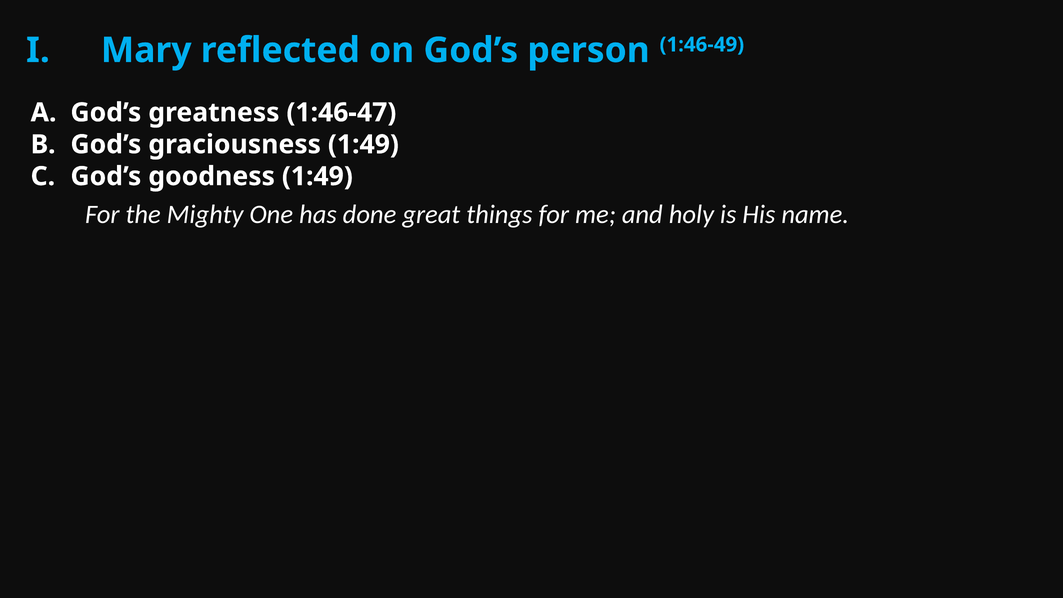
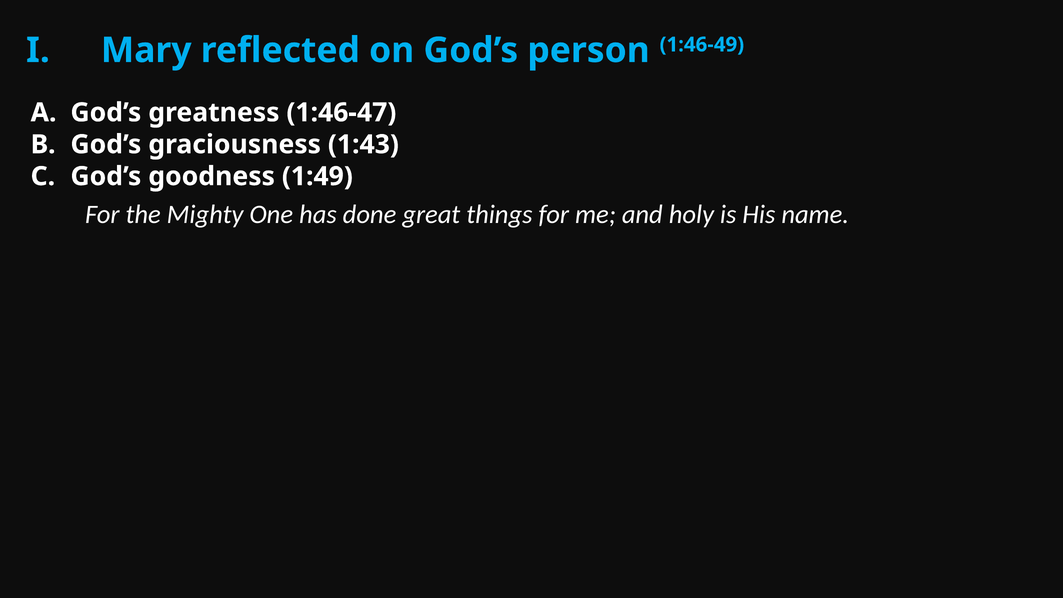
graciousness 1:49: 1:49 -> 1:43
